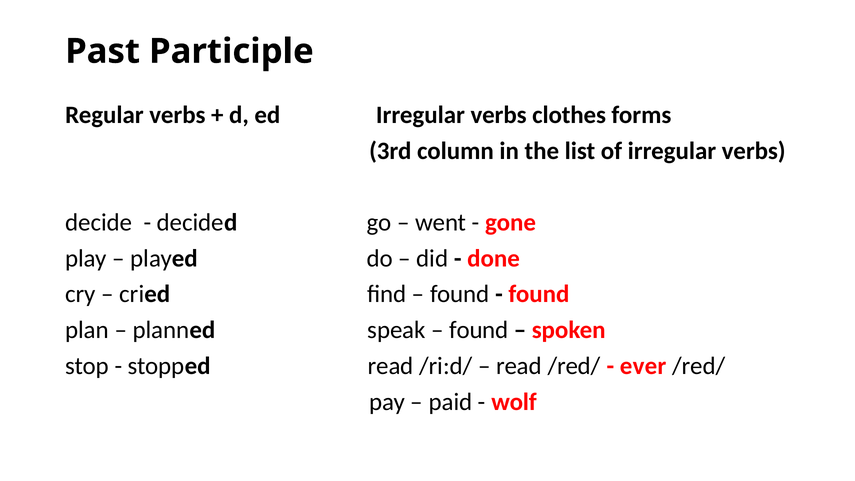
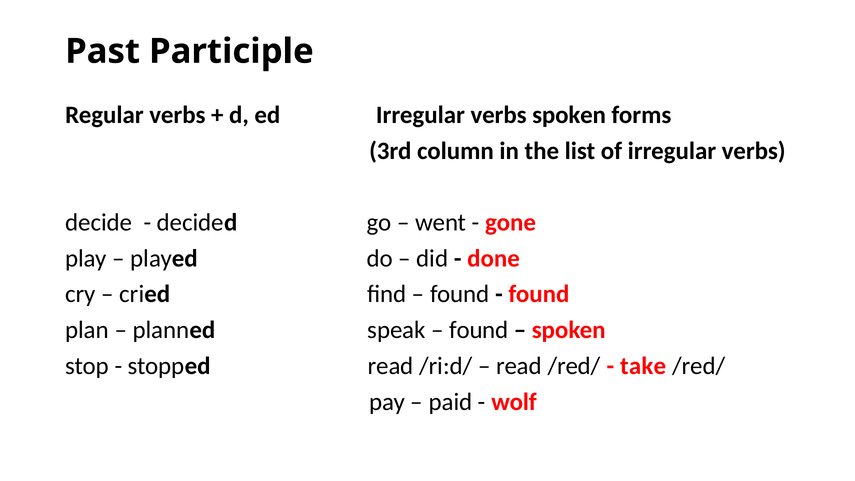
verbs clothes: clothes -> spoken
ever: ever -> take
